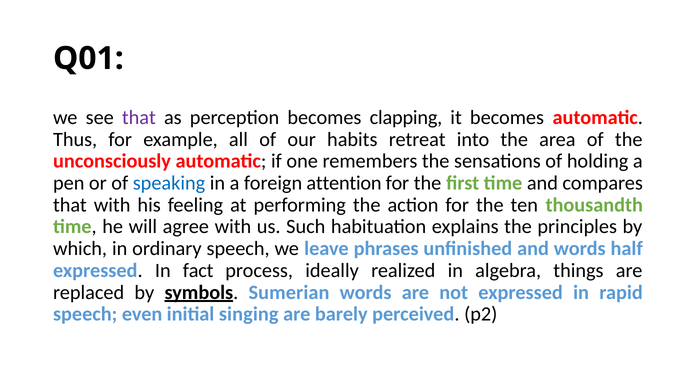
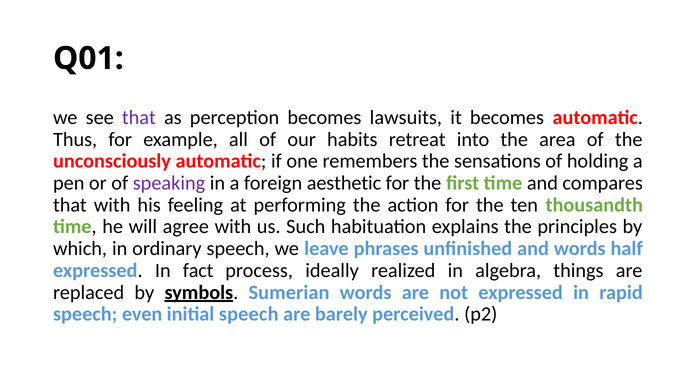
clapping: clapping -> lawsuits
speaking colour: blue -> purple
attention: attention -> aesthetic
initial singing: singing -> speech
